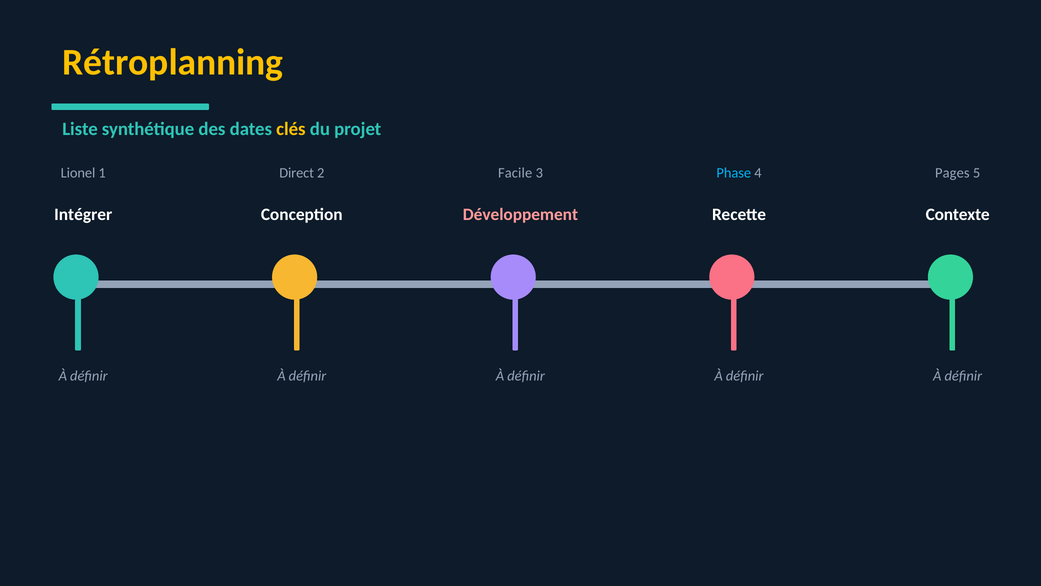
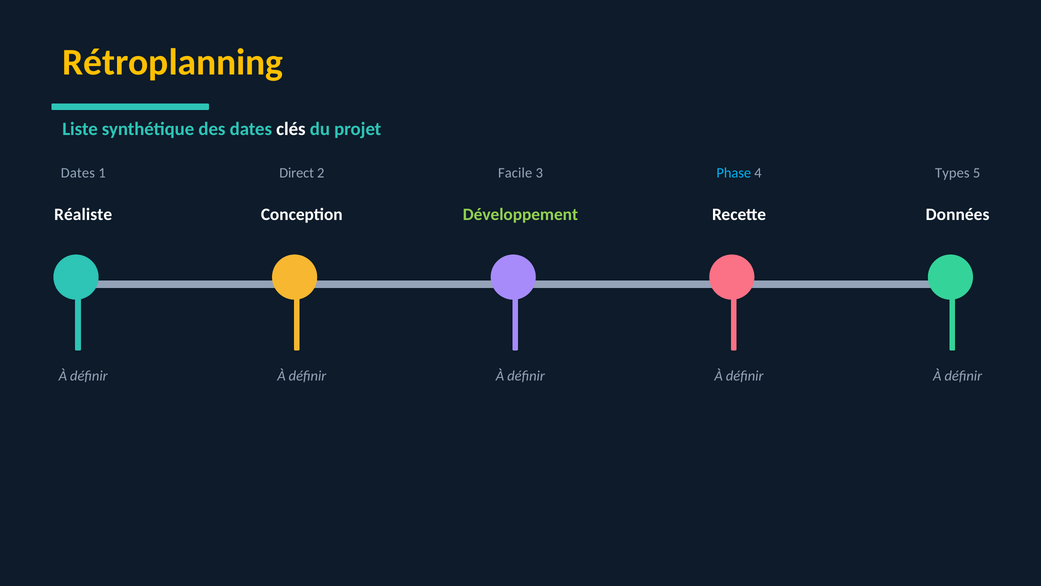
clés colour: yellow -> white
Lionel at (78, 173): Lionel -> Dates
Pages: Pages -> Types
Intégrer: Intégrer -> Réaliste
Développement colour: pink -> light green
Contexte: Contexte -> Données
